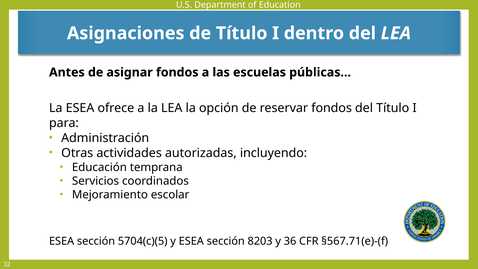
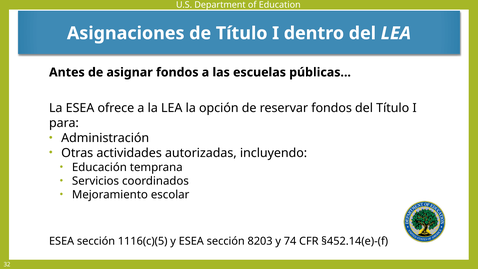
5704(c)(5: 5704(c)(5 -> 1116(c)(5
36: 36 -> 74
§567.71(e)-(f: §567.71(e)-(f -> §452.14(e)-(f
